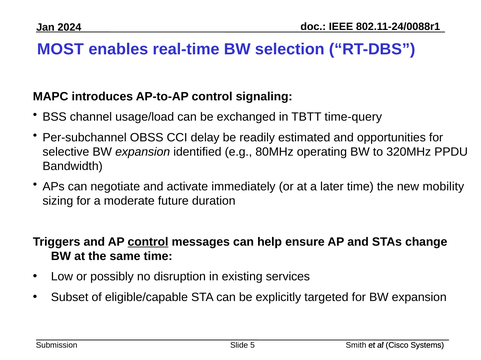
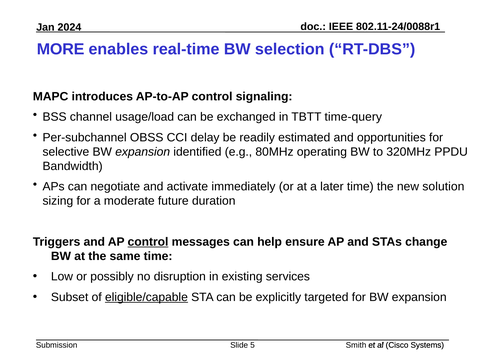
MOST: MOST -> MORE
mobility: mobility -> solution
eligible/capable underline: none -> present
